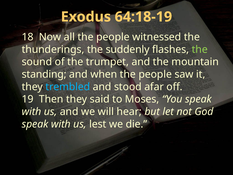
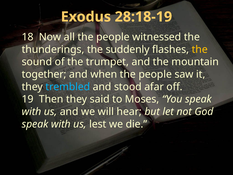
64:18-19: 64:18-19 -> 28:18-19
the at (200, 49) colour: light green -> yellow
standing: standing -> together
